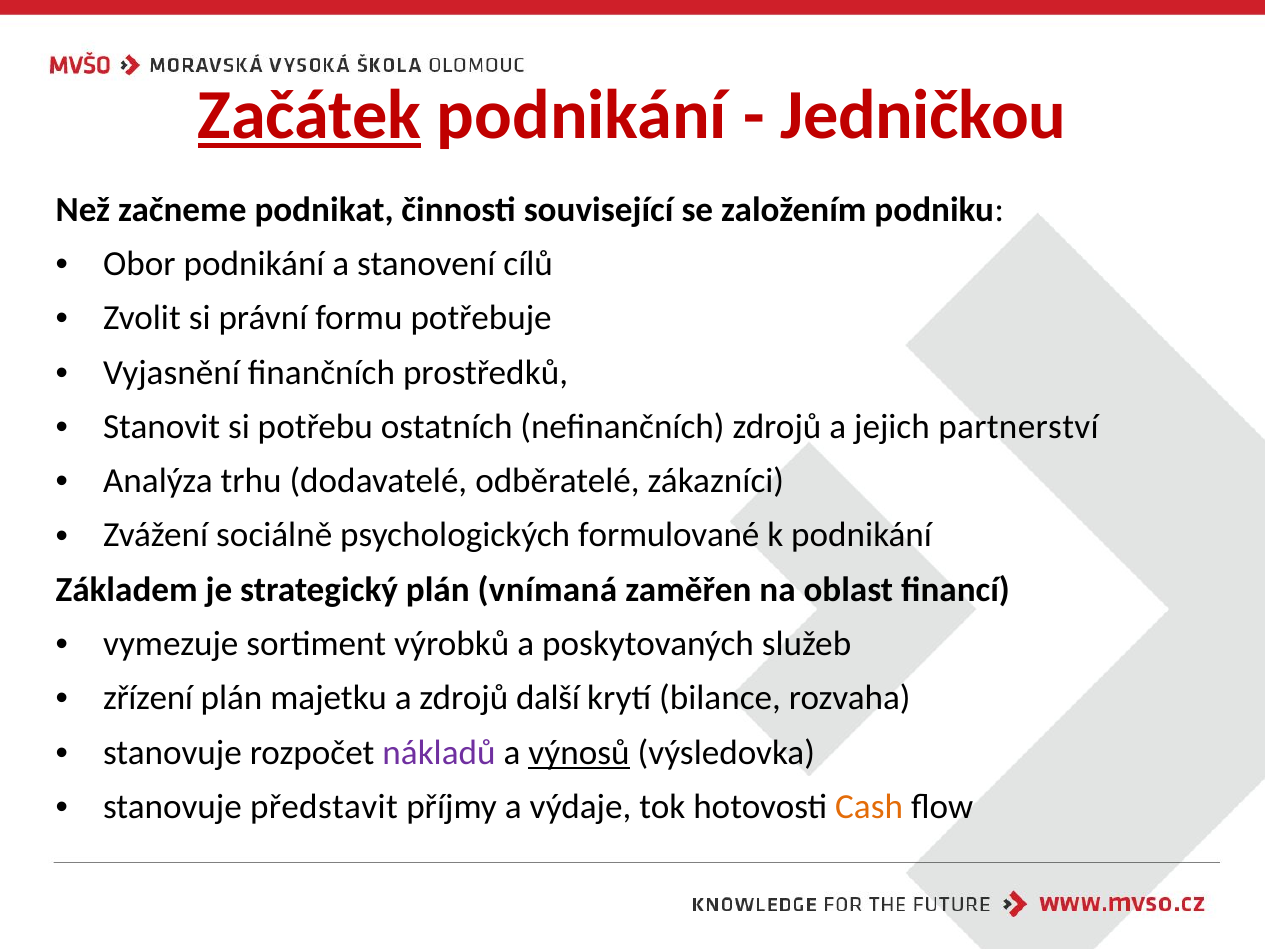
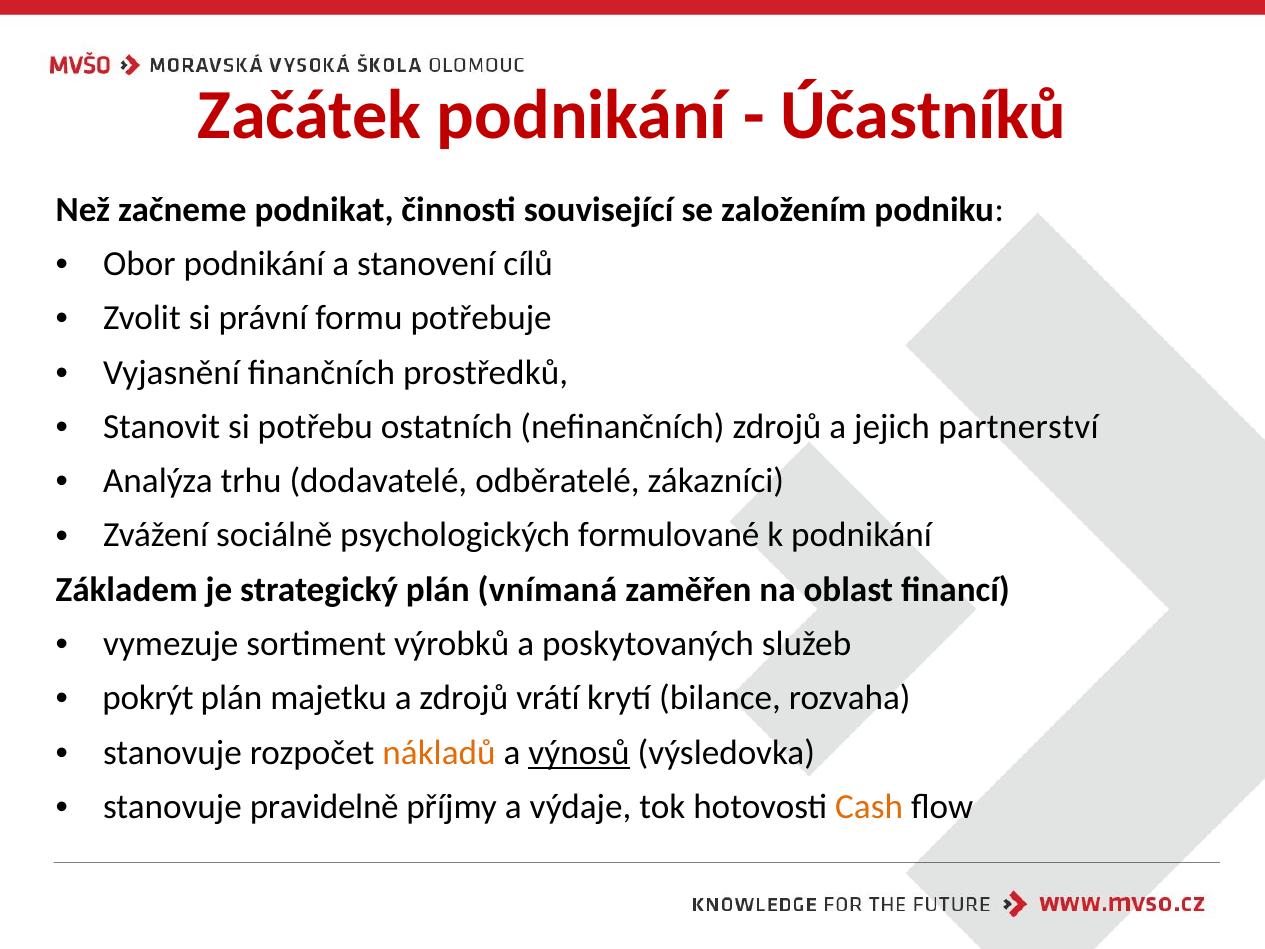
Začátek underline: present -> none
Jedničkou: Jedničkou -> Účastníků
zřízení: zřízení -> pokrýt
další: další -> vrátí
nákladů colour: purple -> orange
představit: představit -> pravidelně
